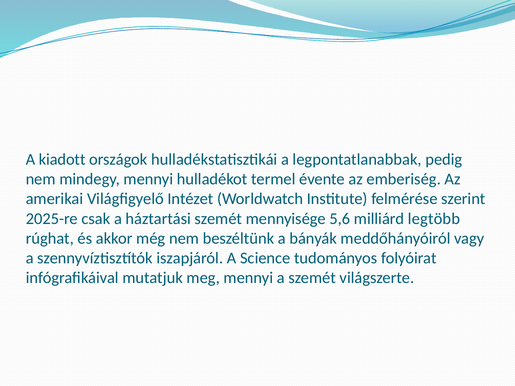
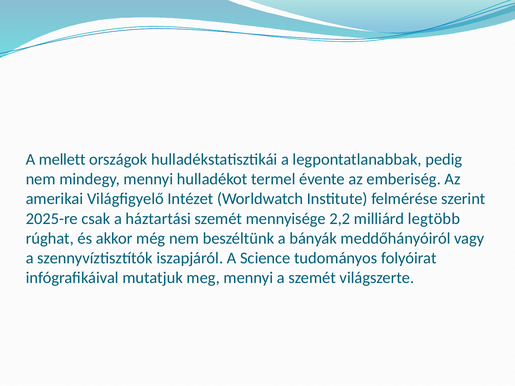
kiadott: kiadott -> mellett
5,6: 5,6 -> 2,2
